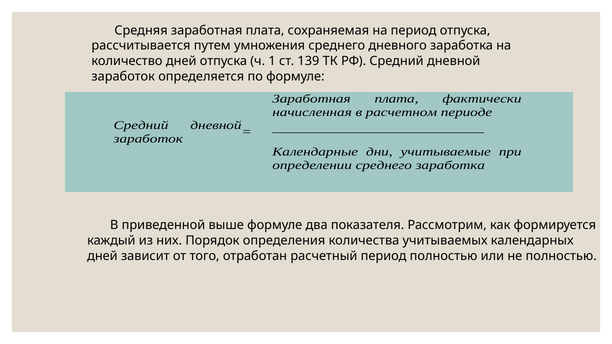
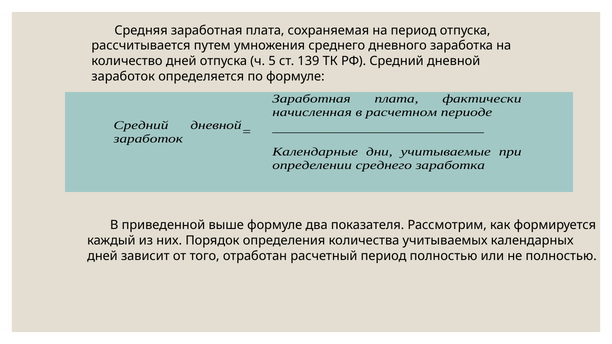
1: 1 -> 5
